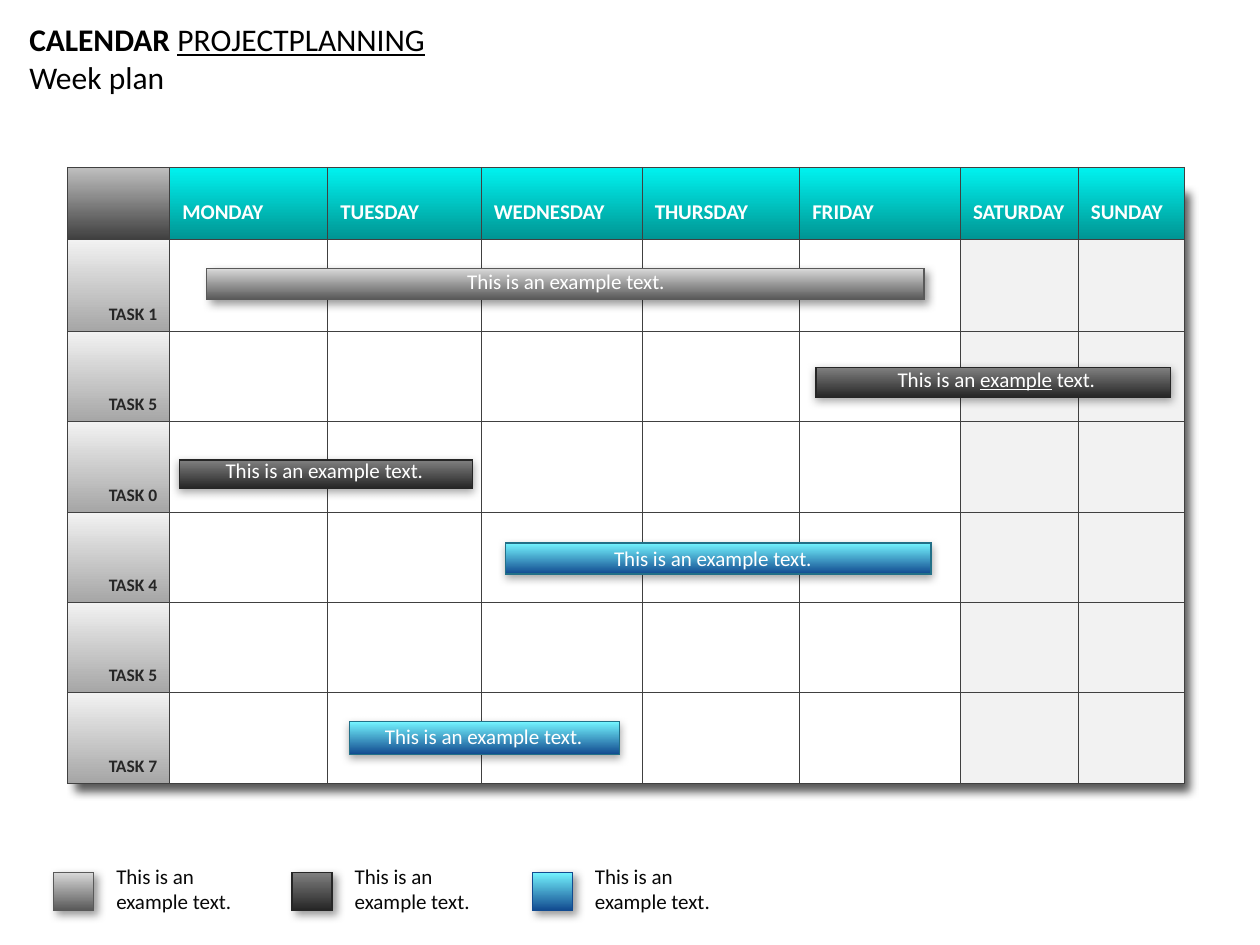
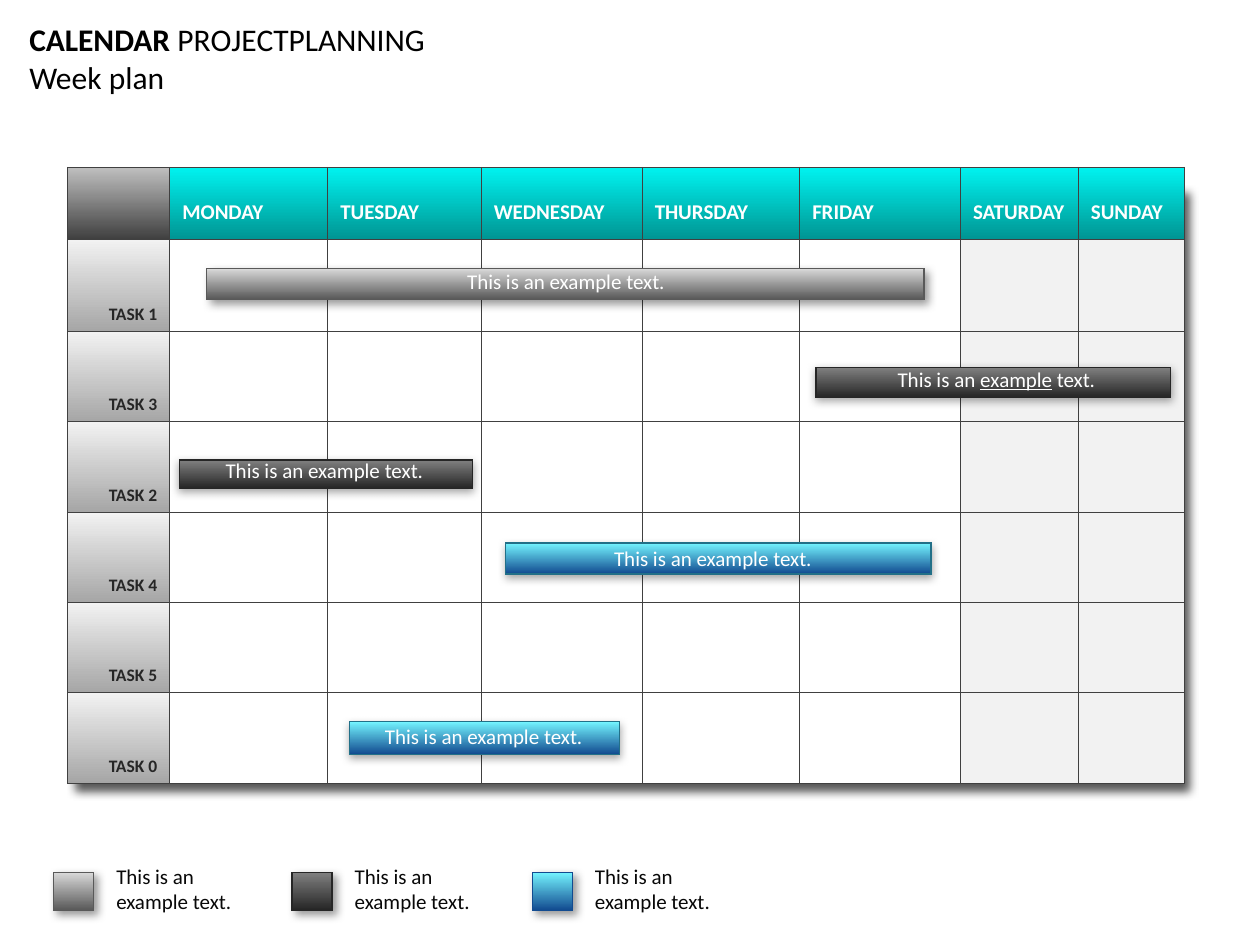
PROJECTPLANNING underline: present -> none
5 at (153, 405): 5 -> 3
0: 0 -> 2
7: 7 -> 0
